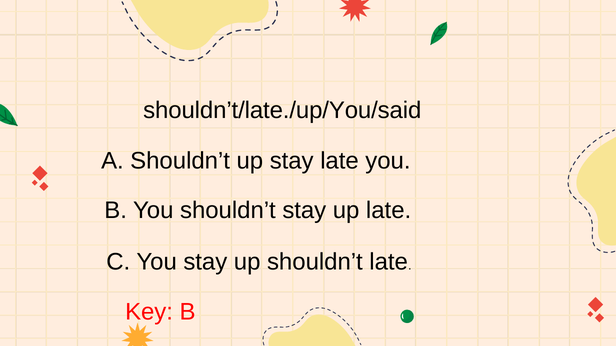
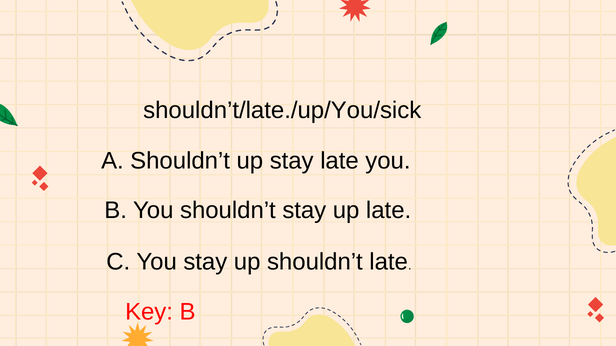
shouldn’t/late./up/You/said: shouldn’t/late./up/You/said -> shouldn’t/late./up/You/sick
